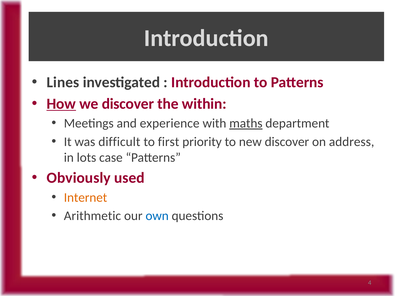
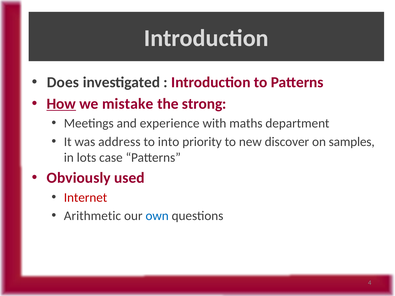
Lines: Lines -> Does
we discover: discover -> mistake
within: within -> strong
maths underline: present -> none
difficult: difficult -> address
first: first -> into
address: address -> samples
Internet colour: orange -> red
